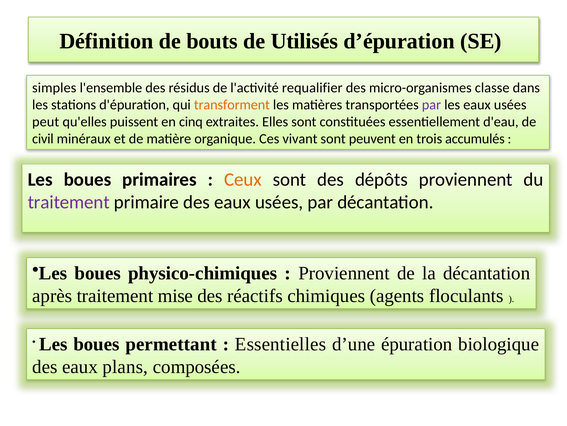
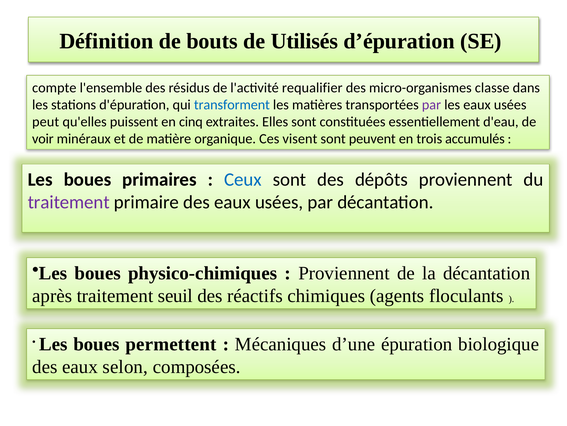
simples: simples -> compte
transforment colour: orange -> blue
civil: civil -> voir
vivant: vivant -> visent
Ceux colour: orange -> blue
mise: mise -> seuil
permettant: permettant -> permettent
Essentielles: Essentielles -> Mécaniques
plans: plans -> selon
